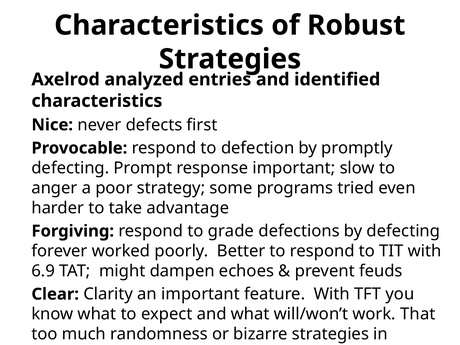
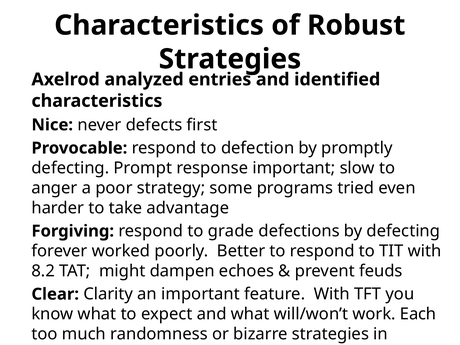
6.9: 6.9 -> 8.2
That: That -> Each
